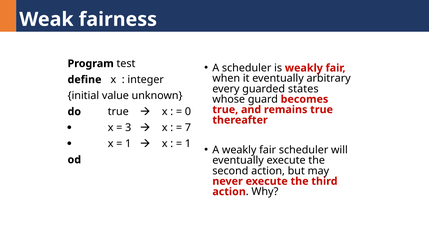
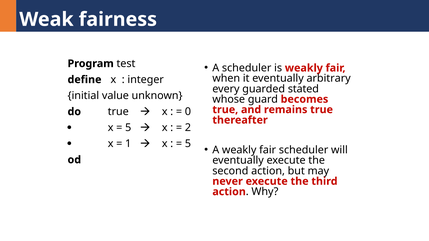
states: states -> stated
3 at (128, 128): 3 -> 5
7: 7 -> 2
1 at (188, 144): 1 -> 5
